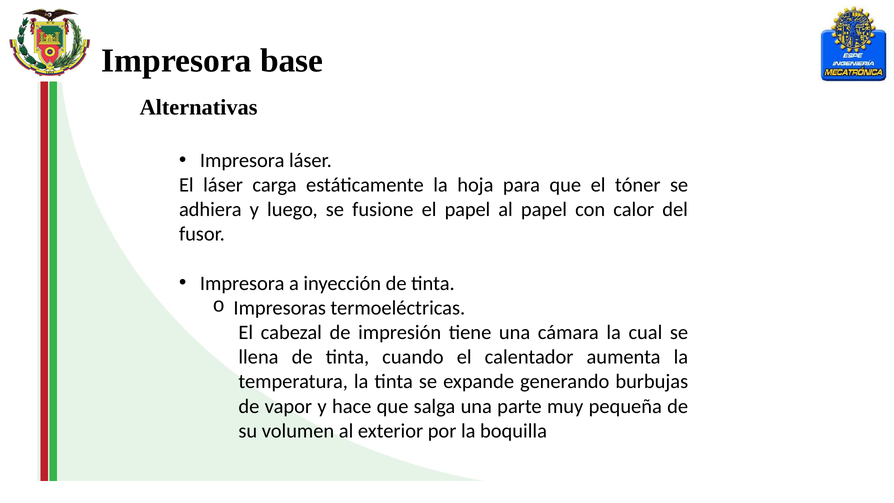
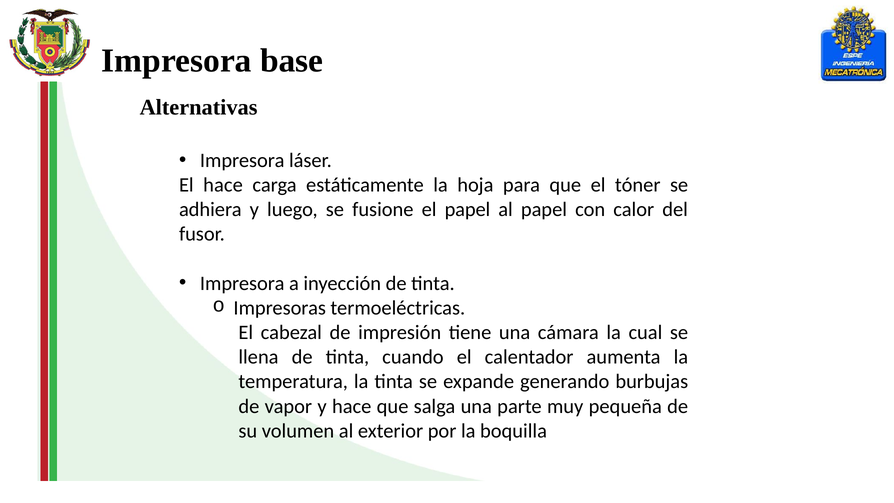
El láser: láser -> hace
